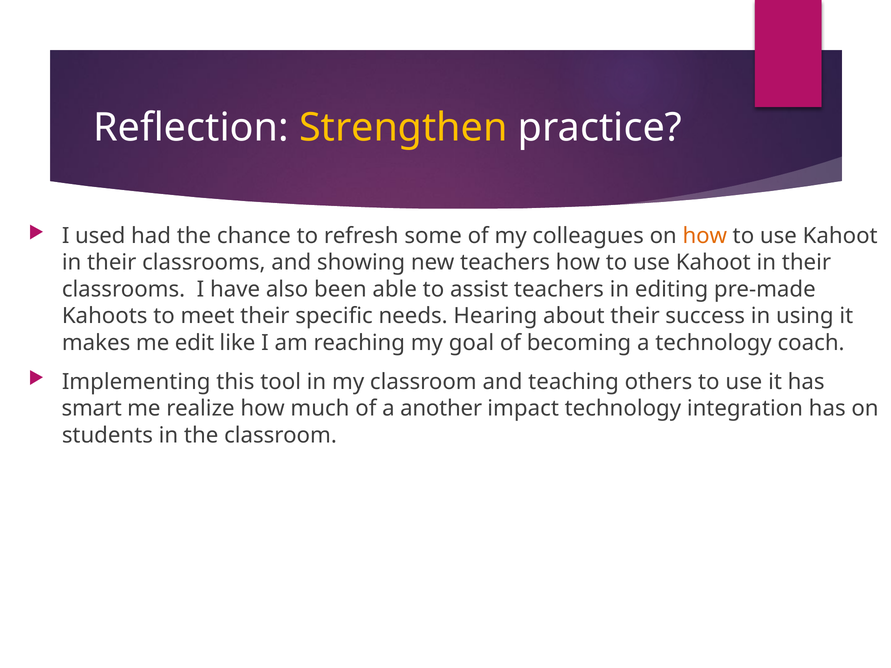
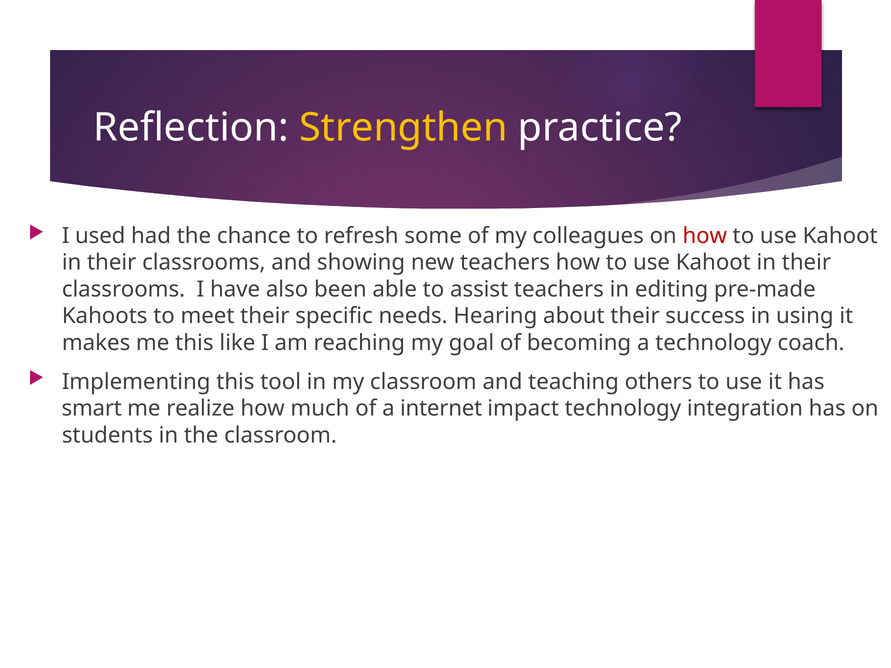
how at (705, 236) colour: orange -> red
me edit: edit -> this
another: another -> internet
